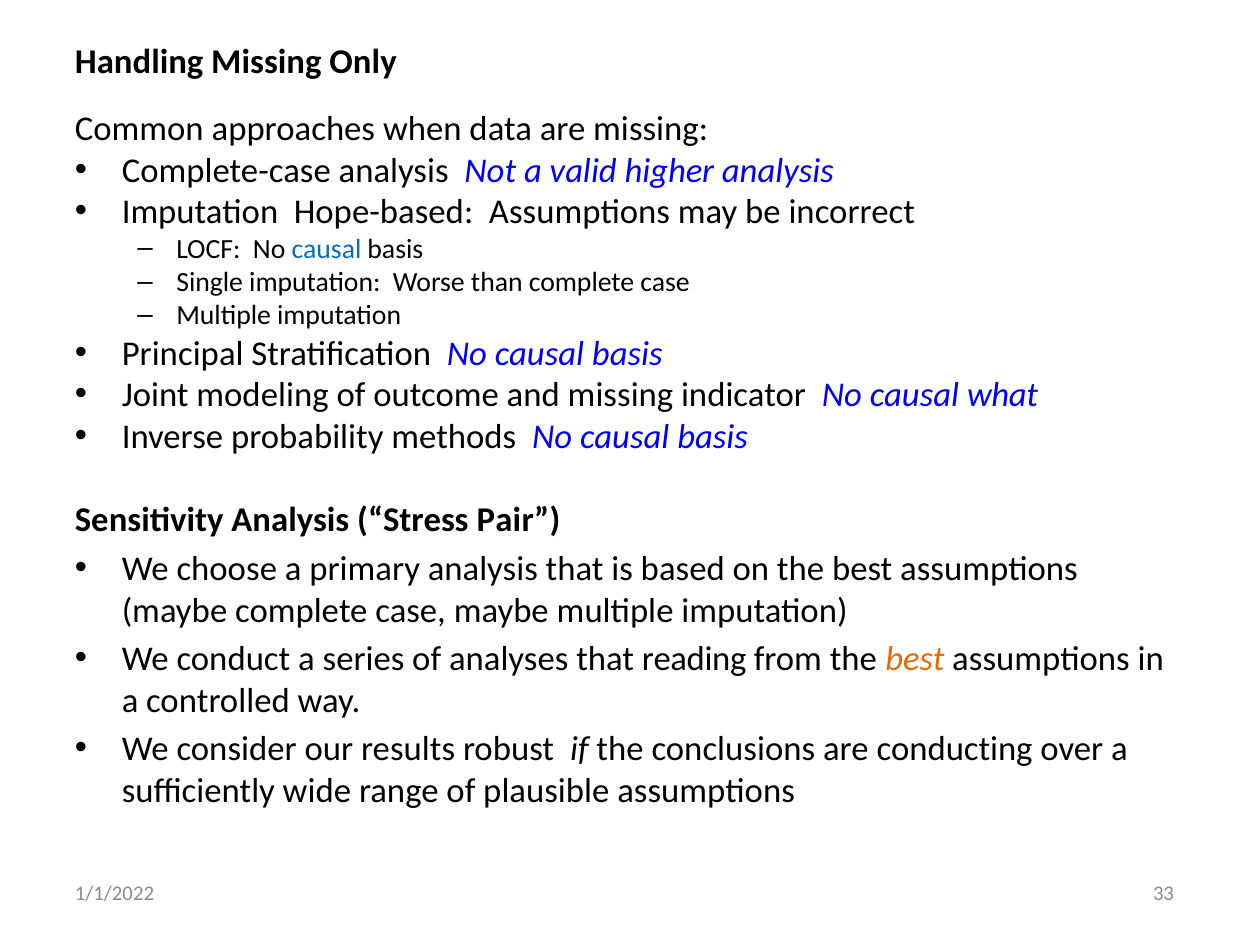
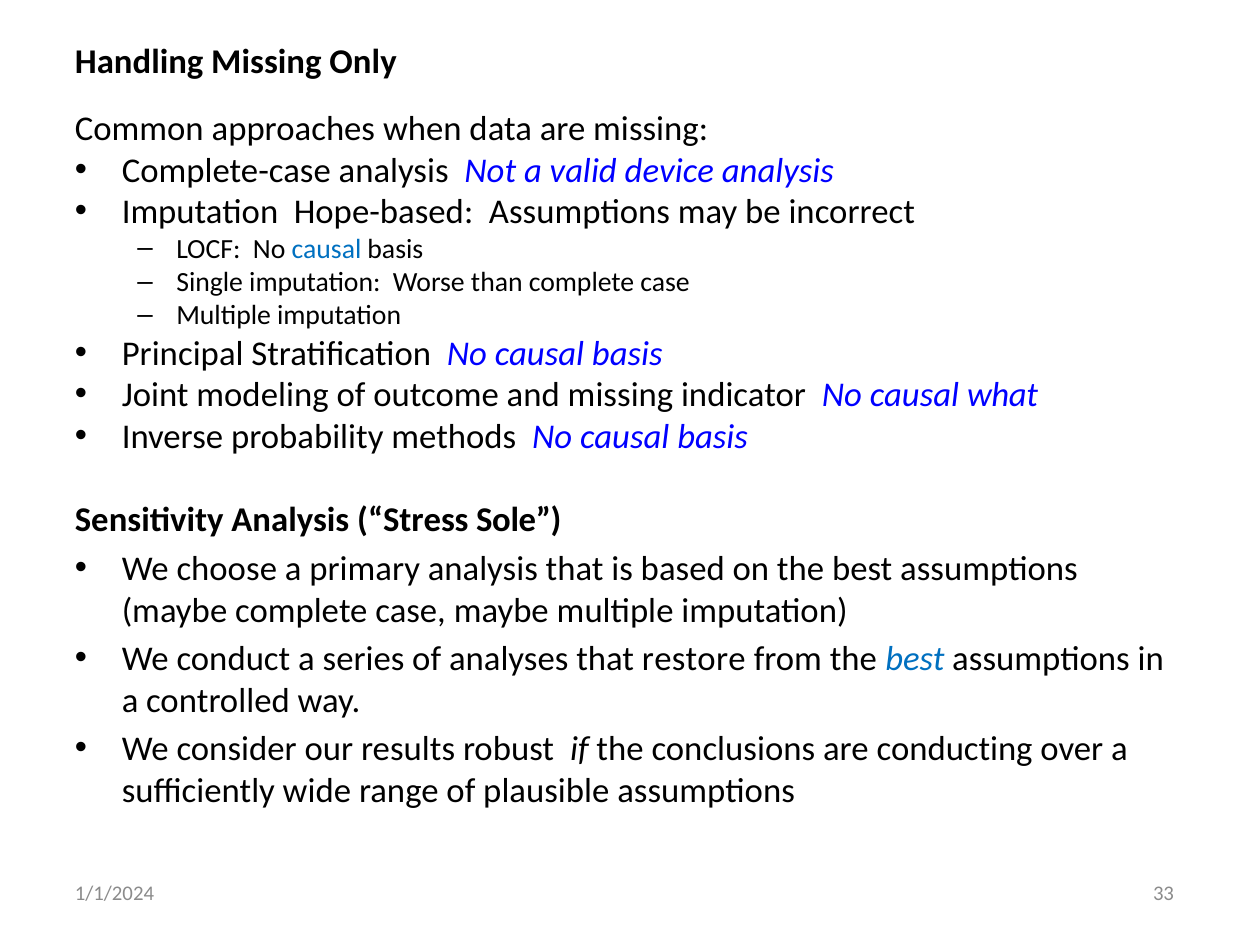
higher: higher -> device
Pair: Pair -> Sole
reading: reading -> restore
best at (915, 660) colour: orange -> blue
1/1/2022: 1/1/2022 -> 1/1/2024
